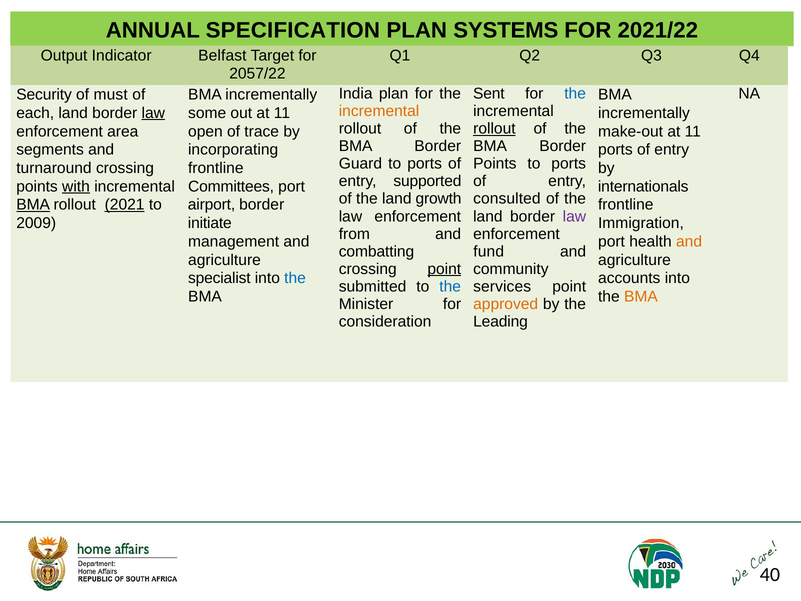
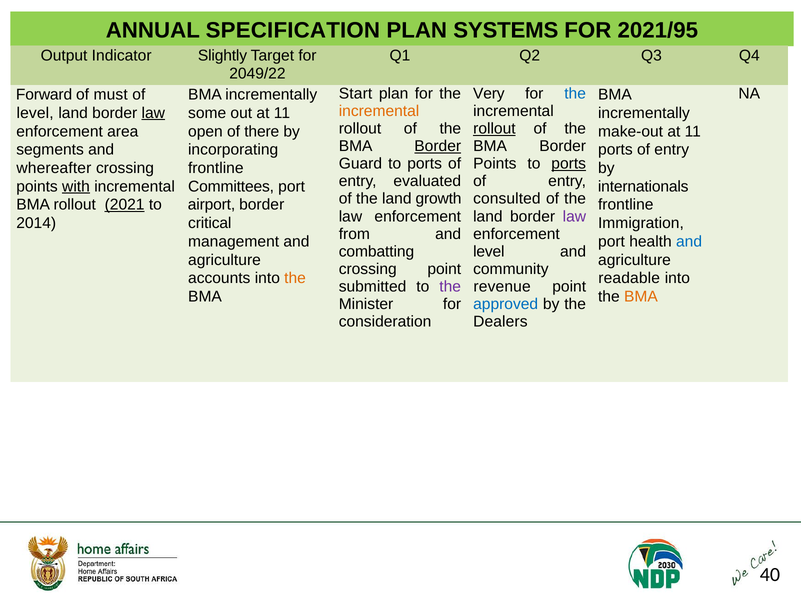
2021/22: 2021/22 -> 2021/95
Belfast: Belfast -> Slightly
2057/22: 2057/22 -> 2049/22
India: India -> Start
Sent: Sent -> Very
Security: Security -> Forward
each at (35, 113): each -> level
trace: trace -> there
Border at (438, 146) underline: none -> present
ports at (569, 164) underline: none -> present
turnaround: turnaround -> whereafter
supported: supported -> evaluated
BMA at (33, 205) underline: present -> none
2009: 2009 -> 2014
initiate: initiate -> critical
and at (689, 241) colour: orange -> blue
fund at (489, 251): fund -> level
point at (444, 269) underline: present -> none
specialist: specialist -> accounts
the at (295, 278) colour: blue -> orange
accounts: accounts -> readable
the at (450, 286) colour: blue -> purple
services: services -> revenue
approved colour: orange -> blue
Leading: Leading -> Dealers
